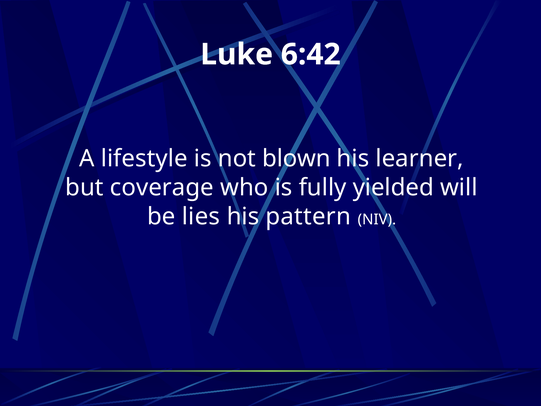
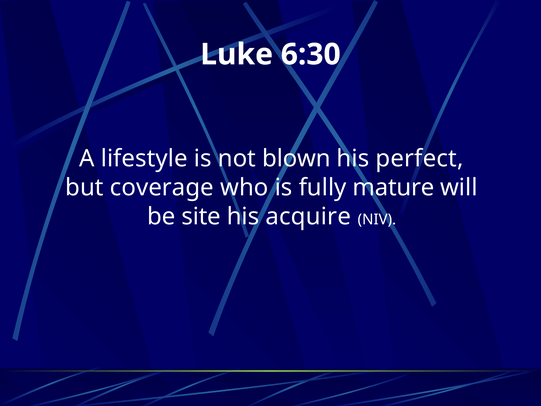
6:42: 6:42 -> 6:30
learner: learner -> perfect
yielded: yielded -> mature
lies: lies -> site
pattern: pattern -> acquire
